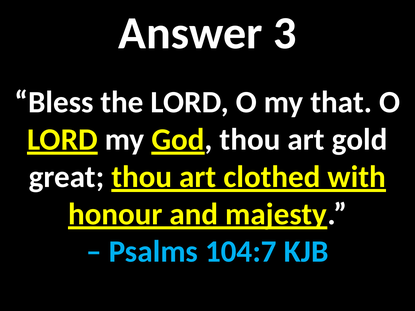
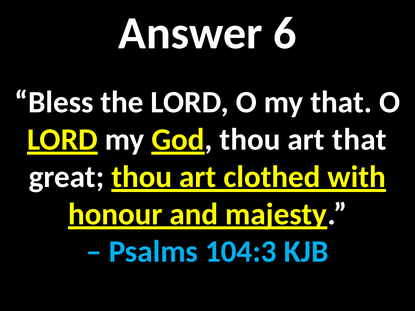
3: 3 -> 6
art gold: gold -> that
104:7: 104:7 -> 104:3
